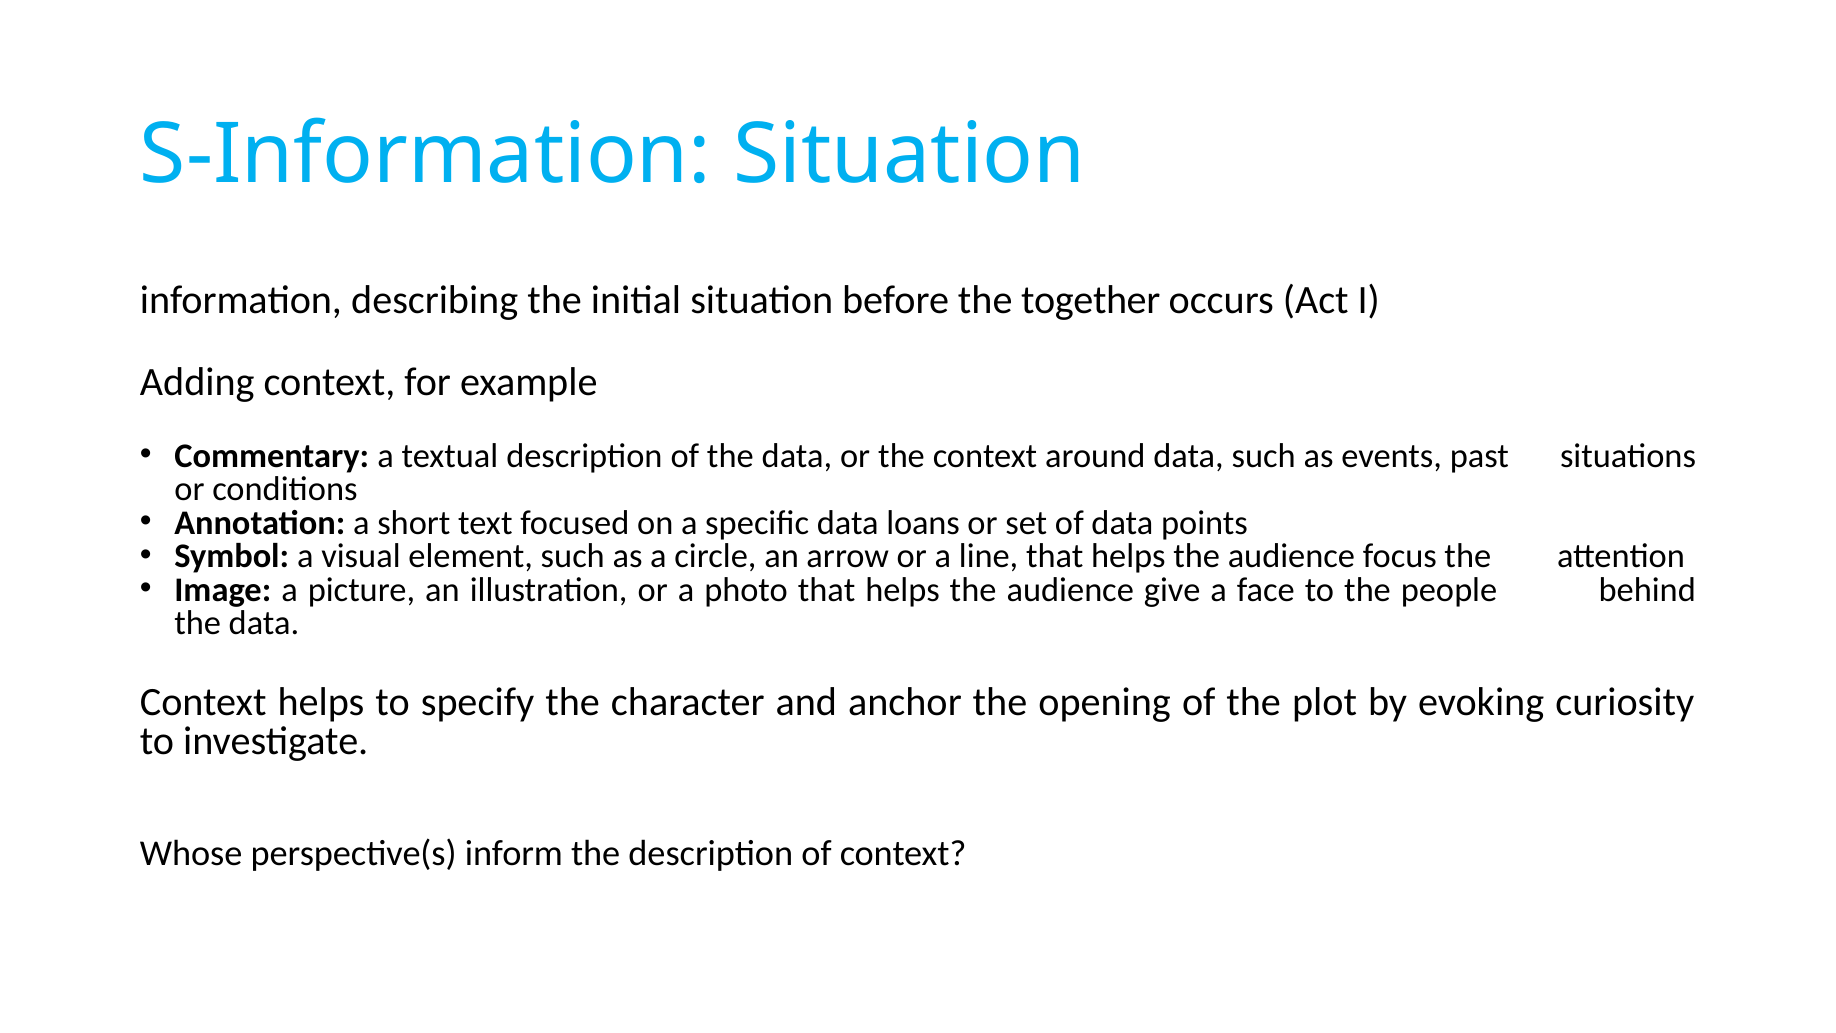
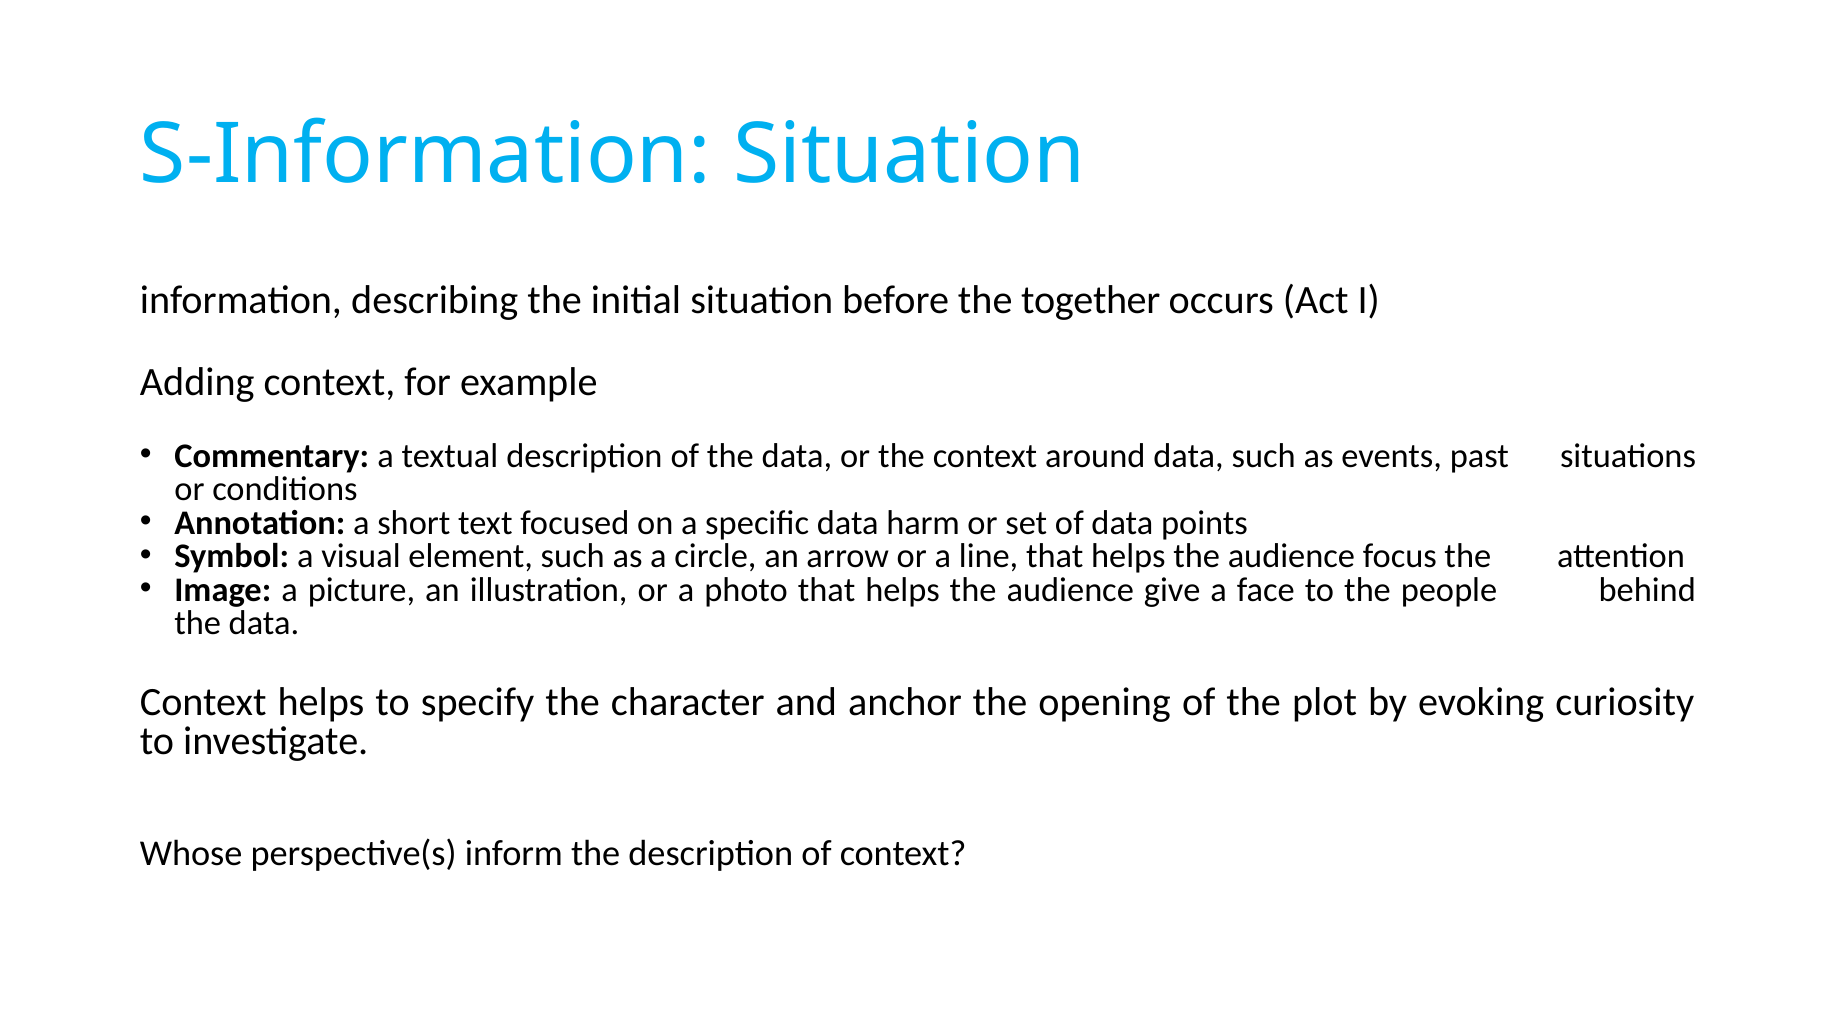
loans: loans -> harm
